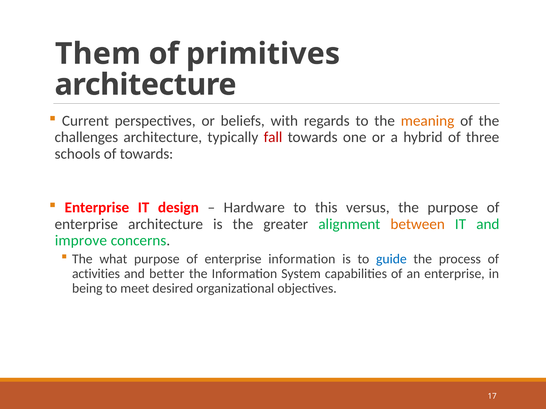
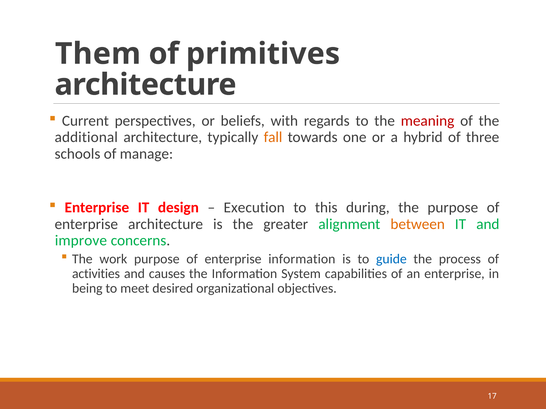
meaning colour: orange -> red
challenges: challenges -> additional
fall colour: red -> orange
of towards: towards -> manage
Hardware: Hardware -> Execution
versus: versus -> during
what: what -> work
better: better -> causes
